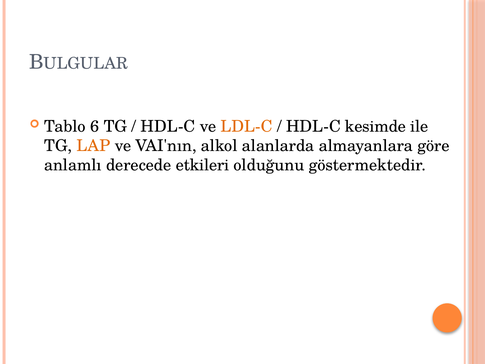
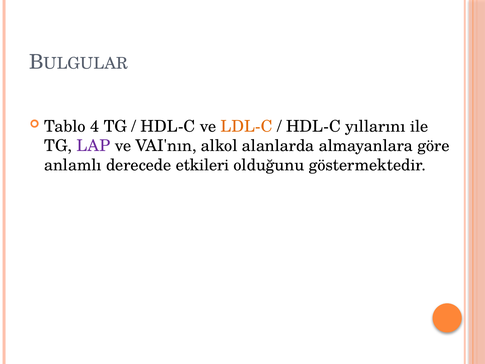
6: 6 -> 4
kesimde: kesimde -> yıllarını
LAP colour: orange -> purple
